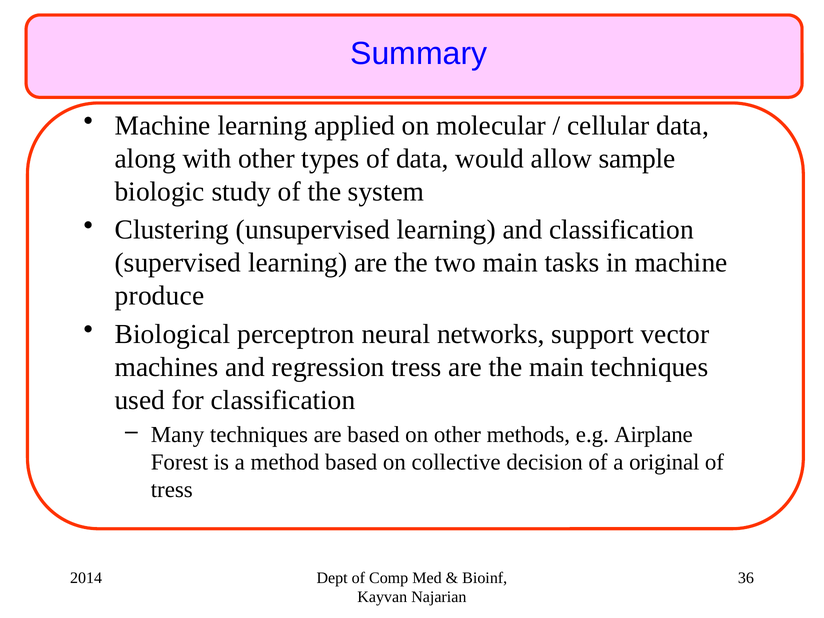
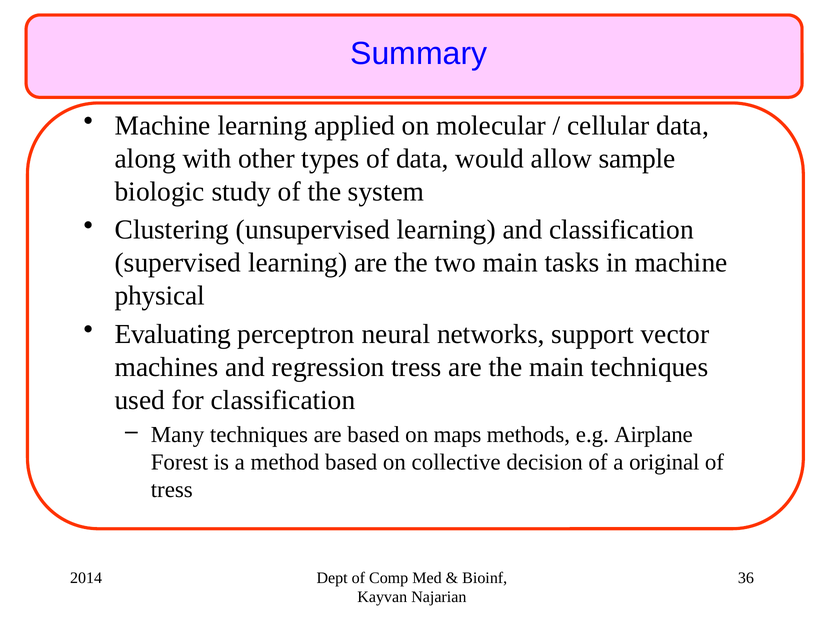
produce: produce -> physical
Biological: Biological -> Evaluating
on other: other -> maps
